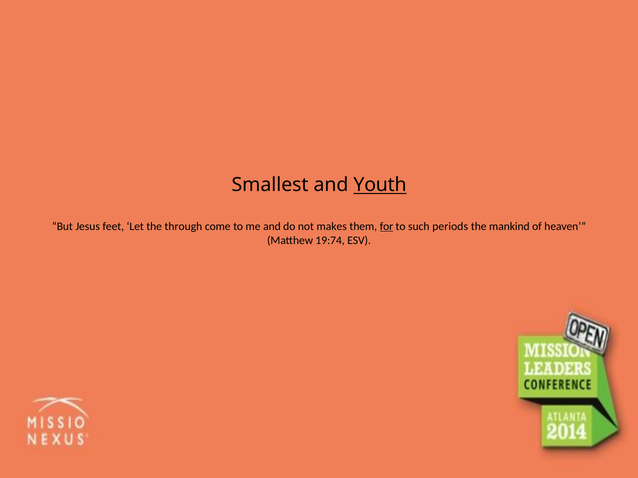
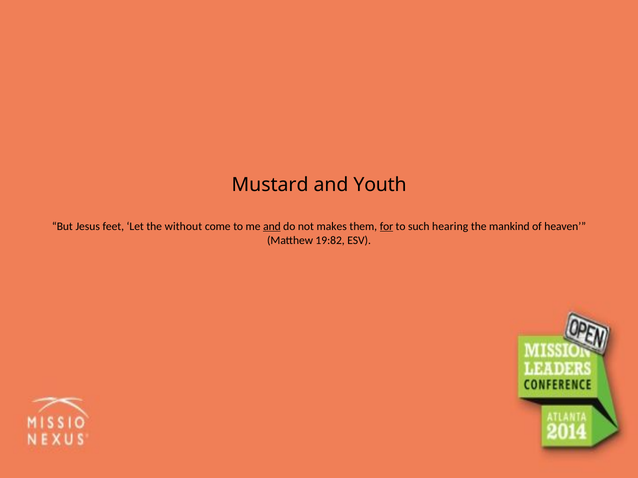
Smallest: Smallest -> Mustard
Youth underline: present -> none
through: through -> without
and at (272, 227) underline: none -> present
periods: periods -> hearing
19:74: 19:74 -> 19:82
